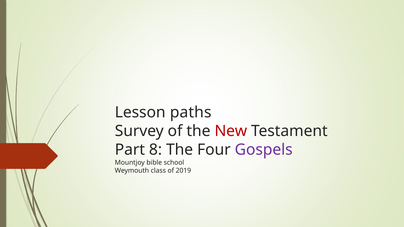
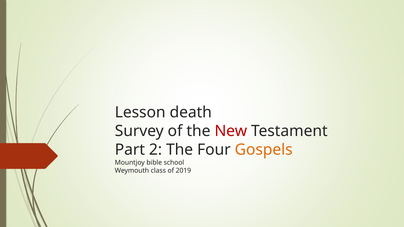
paths: paths -> death
8: 8 -> 2
Gospels colour: purple -> orange
